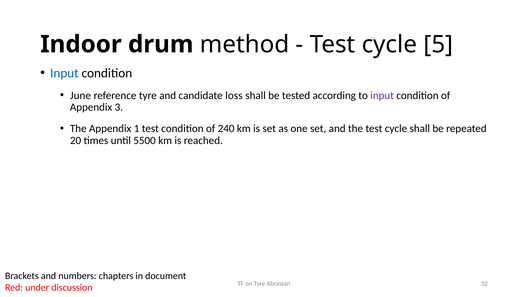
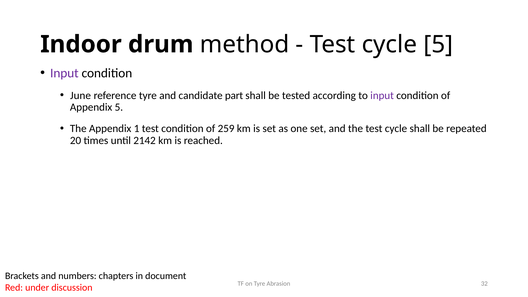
Input at (64, 73) colour: blue -> purple
loss: loss -> part
Appendix 3: 3 -> 5
240: 240 -> 259
5500: 5500 -> 2142
